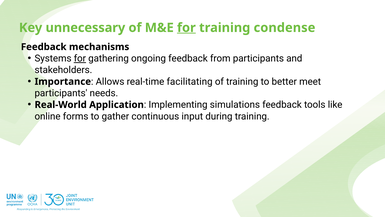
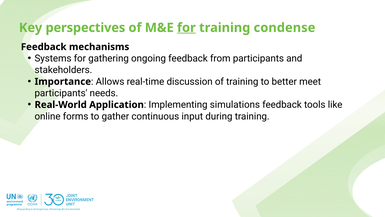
unnecessary: unnecessary -> perspectives
for at (80, 58) underline: present -> none
facilitating: facilitating -> discussion
